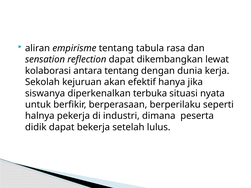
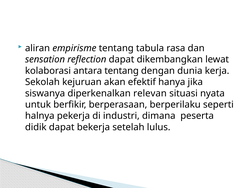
terbuka: terbuka -> relevan
